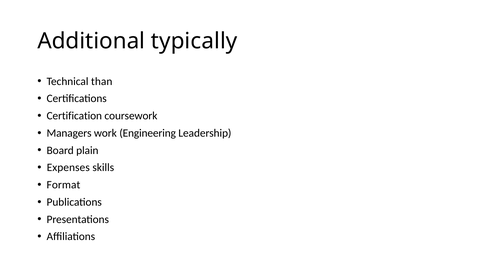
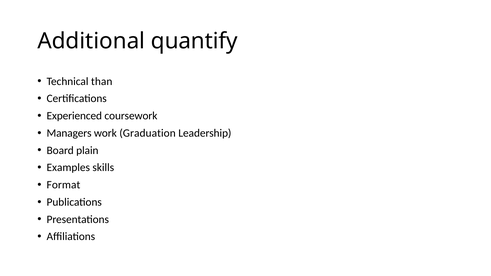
typically: typically -> quantify
Certification: Certification -> Experienced
Engineering: Engineering -> Graduation
Expenses: Expenses -> Examples
